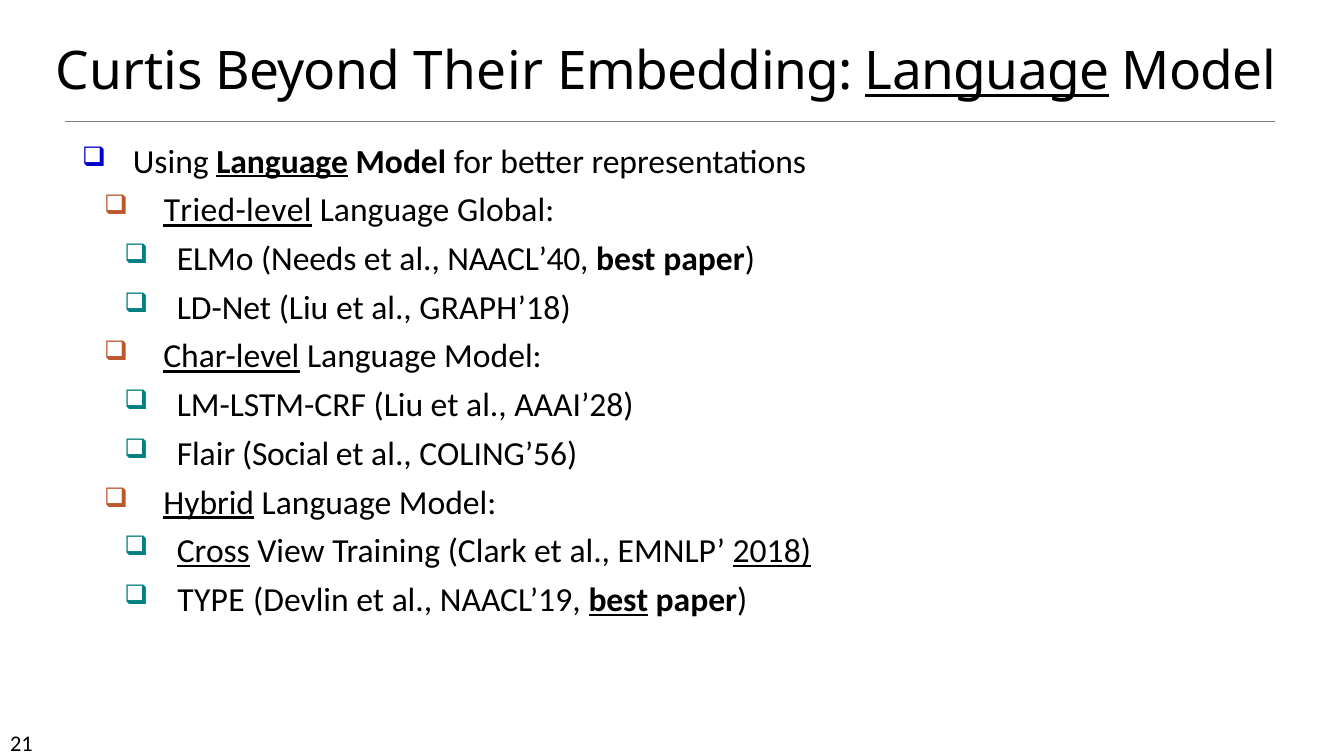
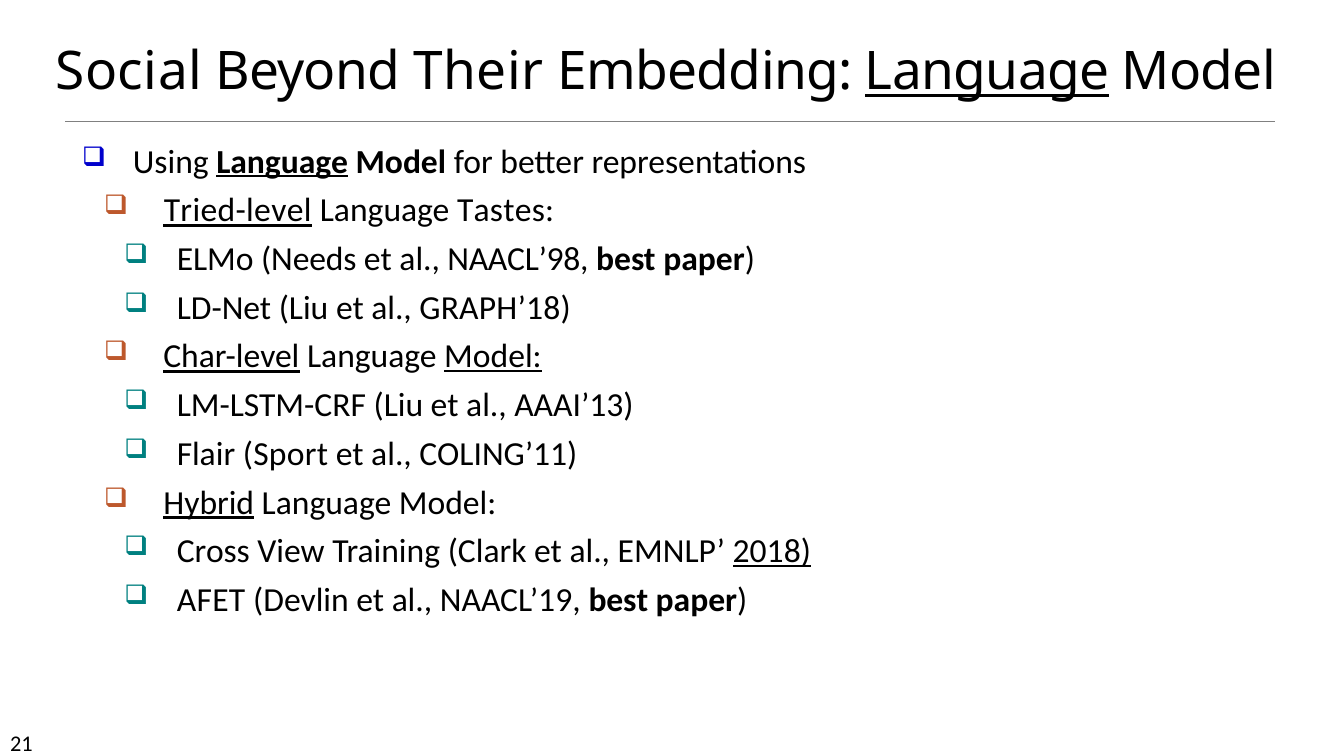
Curtis: Curtis -> Social
Global: Global -> Tastes
NAACL’40: NAACL’40 -> NAACL’98
Model at (493, 357) underline: none -> present
AAAI’28: AAAI’28 -> AAAI’13
Social: Social -> Sport
COLING’56: COLING’56 -> COLING’11
Cross underline: present -> none
TYPE: TYPE -> AFET
best at (618, 601) underline: present -> none
